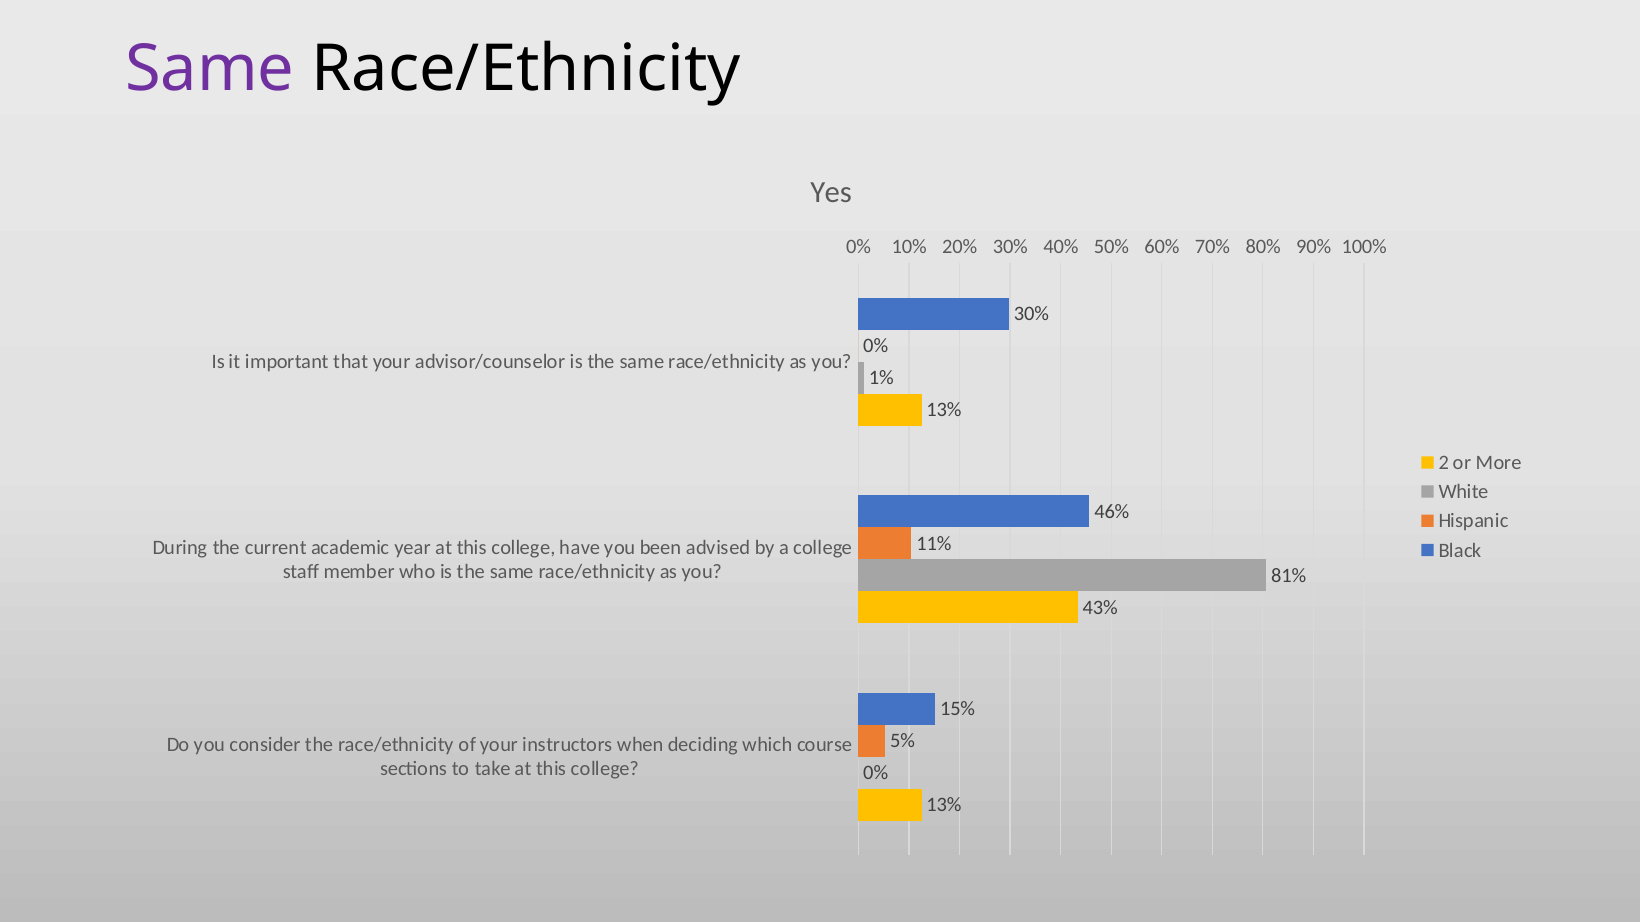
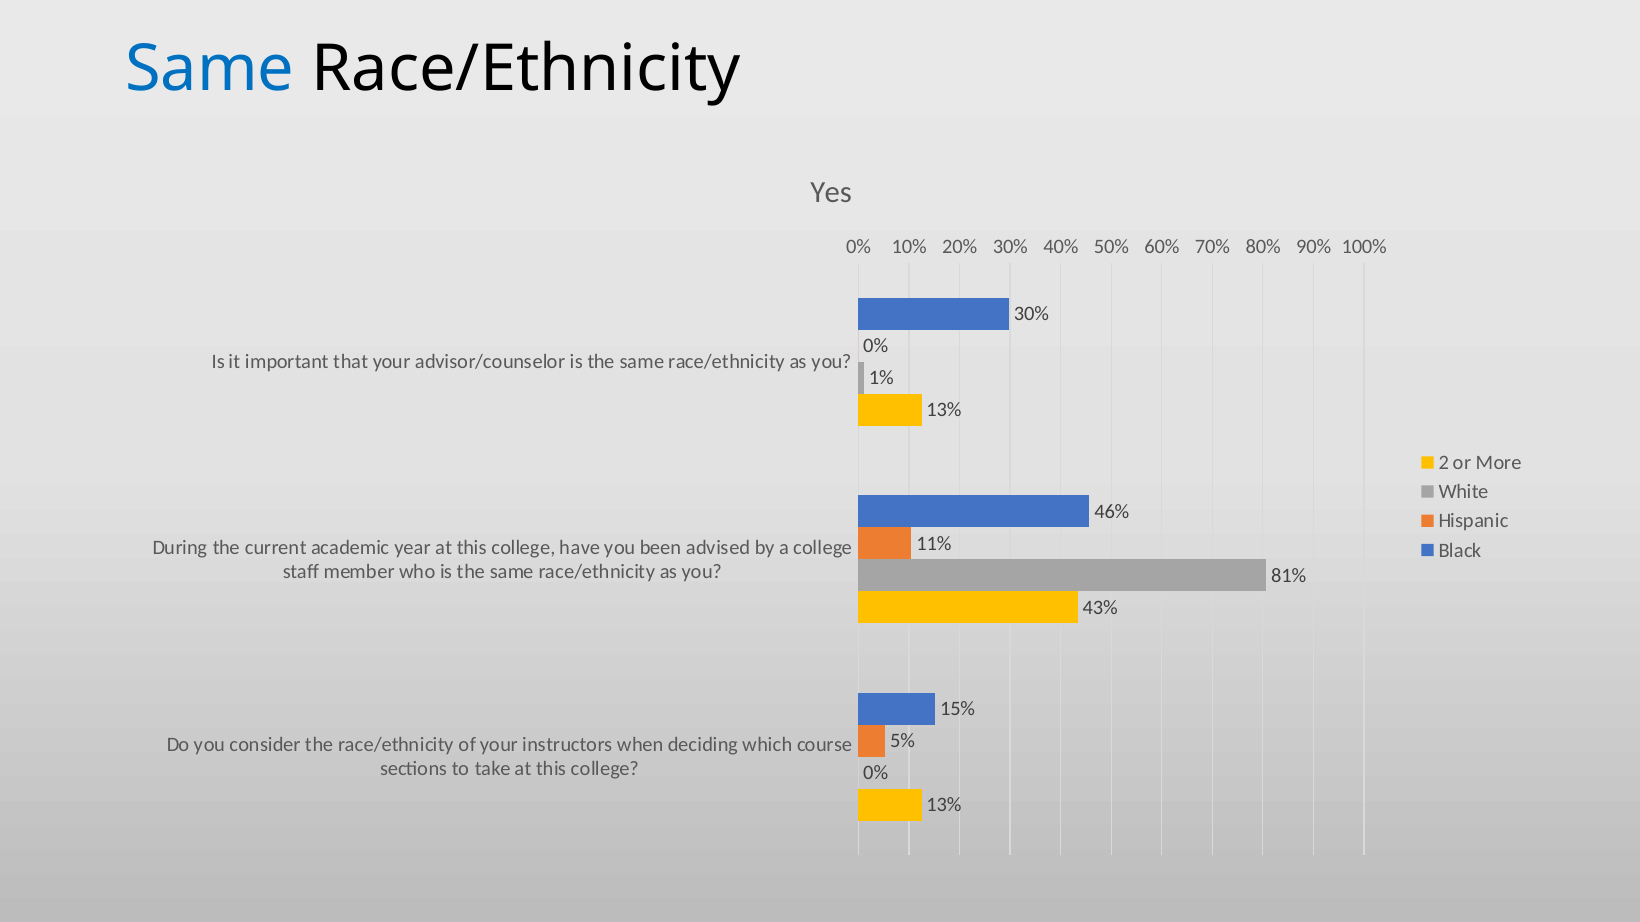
Same at (210, 69) colour: purple -> blue
